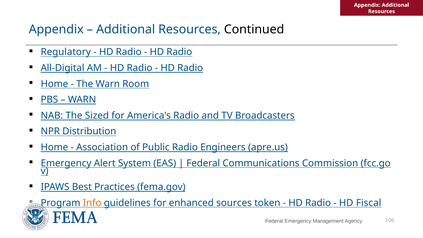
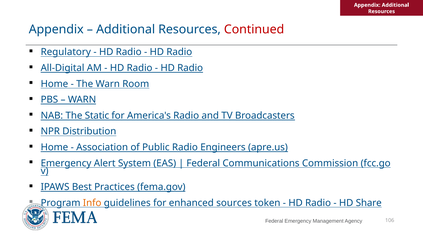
Continued colour: black -> red
Sized: Sized -> Static
Fiscal: Fiscal -> Share
